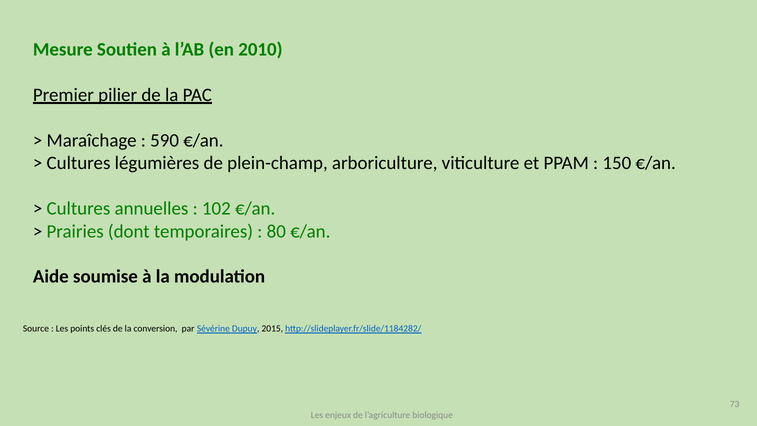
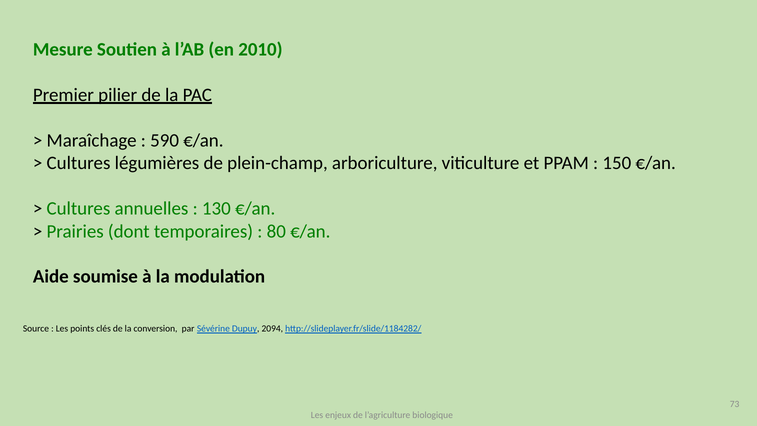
102: 102 -> 130
2015: 2015 -> 2094
